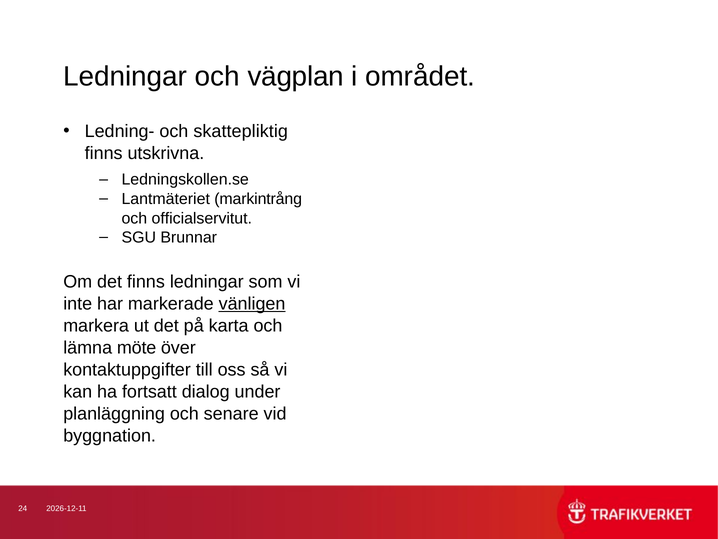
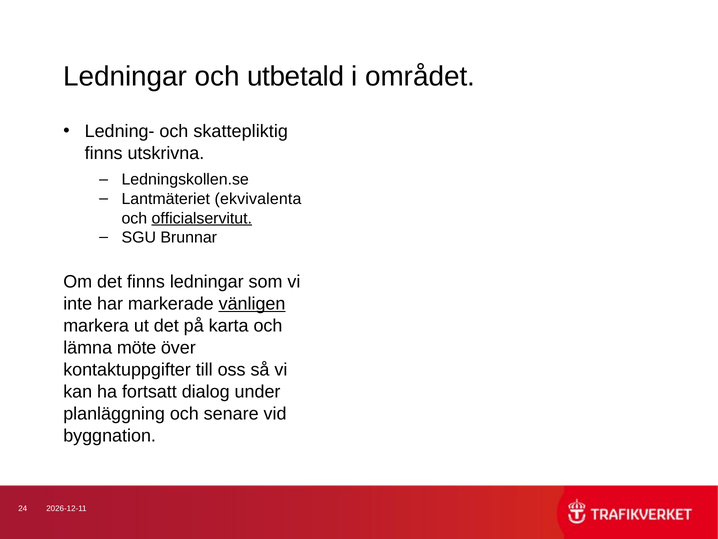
vägplan: vägplan -> utbetald
markintrång: markintrång -> ekvivalenta
officialservitut underline: none -> present
